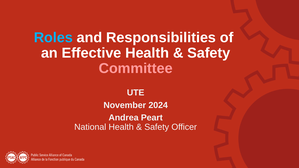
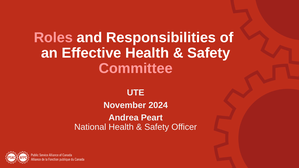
Roles colour: light blue -> pink
